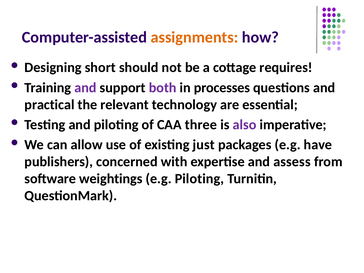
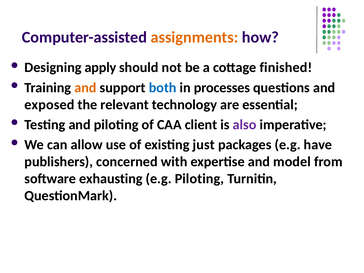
short: short -> apply
requires: requires -> finished
and at (85, 88) colour: purple -> orange
both colour: purple -> blue
practical: practical -> exposed
three: three -> client
assess: assess -> model
weightings: weightings -> exhausting
